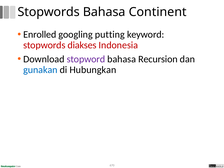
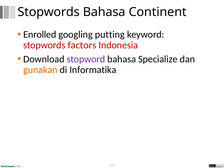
diakses: diakses -> factors
Recursion: Recursion -> Specialize
gunakan colour: blue -> orange
Hubungkan: Hubungkan -> Informatika
